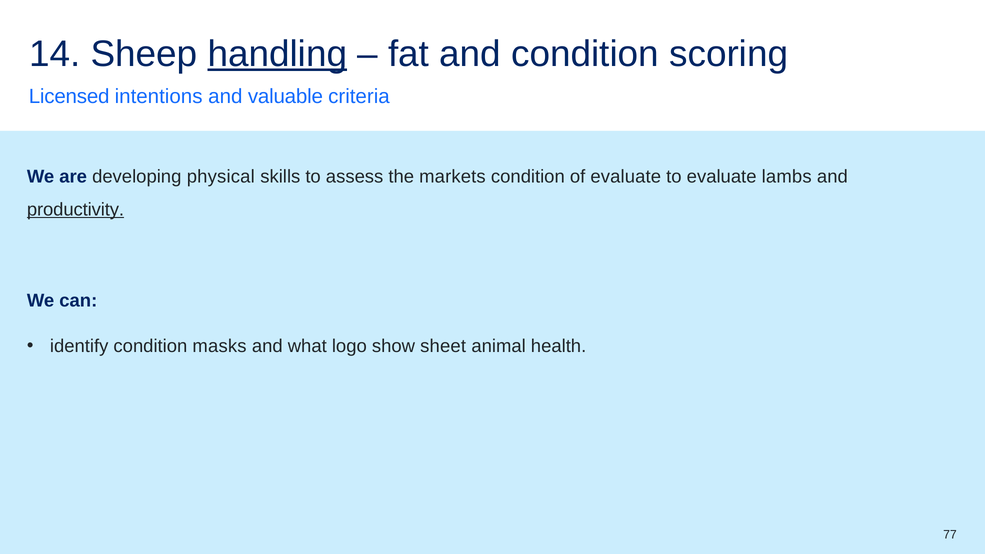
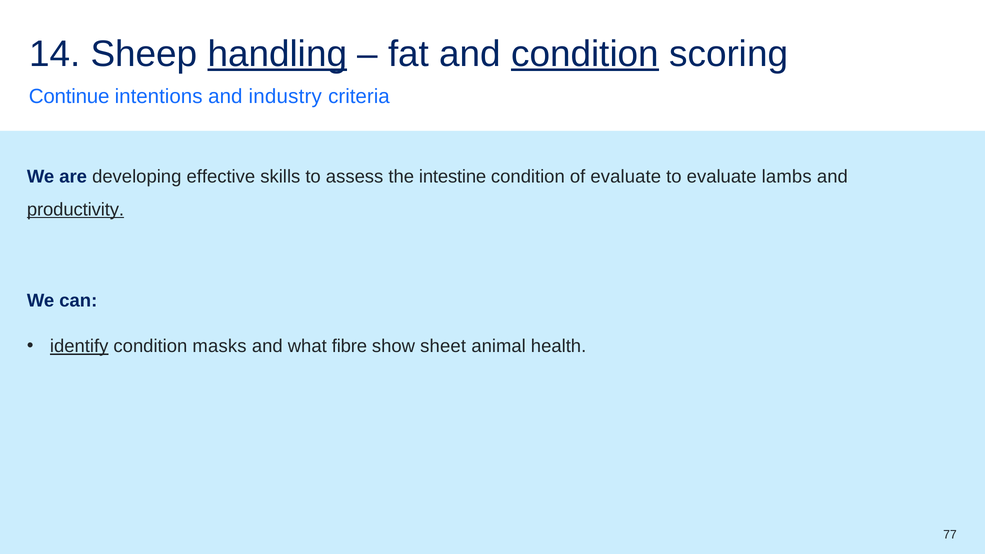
condition at (585, 54) underline: none -> present
Licensed: Licensed -> Continue
valuable: valuable -> industry
physical: physical -> effective
markets: markets -> intestine
identify underline: none -> present
logo: logo -> fibre
